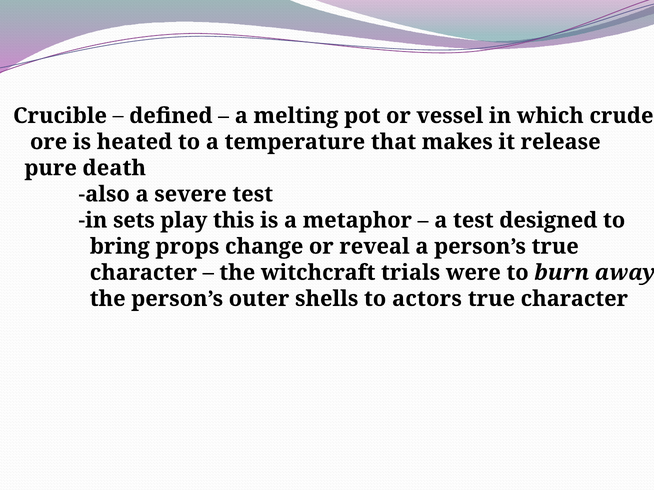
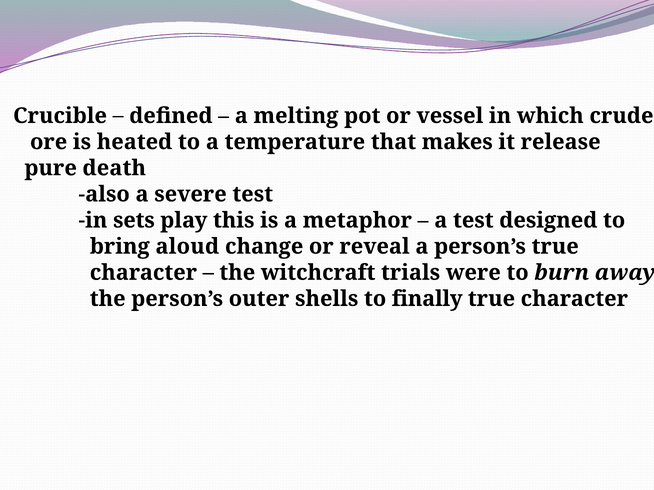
props: props -> aloud
actors: actors -> finally
